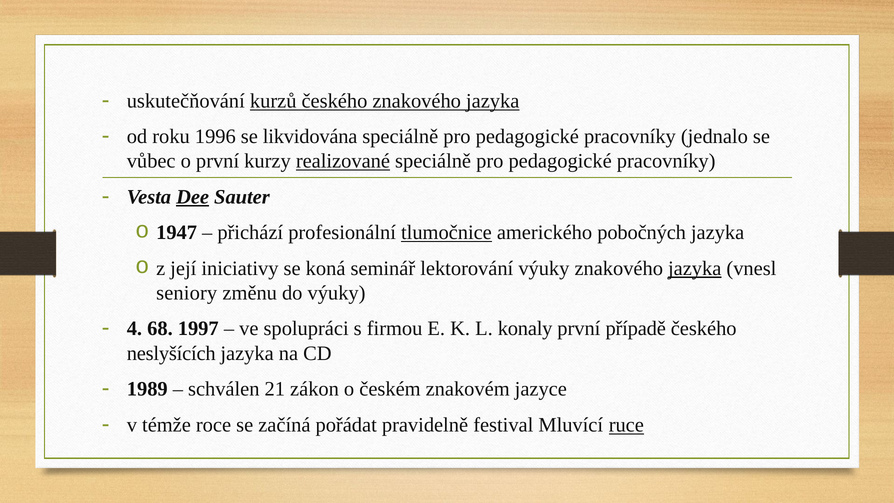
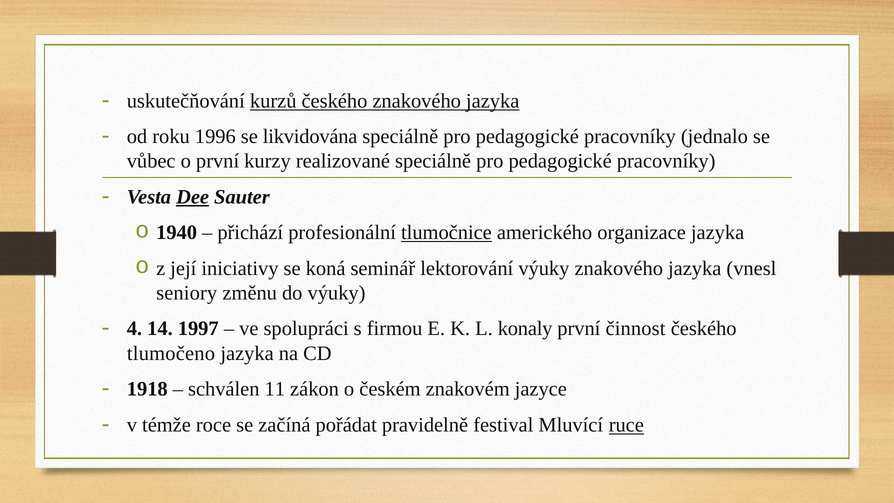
realizované underline: present -> none
1947: 1947 -> 1940
pobočných: pobočných -> organizace
jazyka at (695, 268) underline: present -> none
68: 68 -> 14
případě: případě -> činnost
neslyšících: neslyšících -> tlumočeno
1989: 1989 -> 1918
21: 21 -> 11
